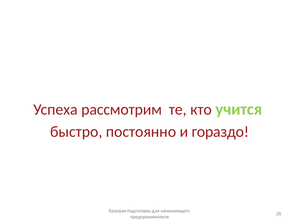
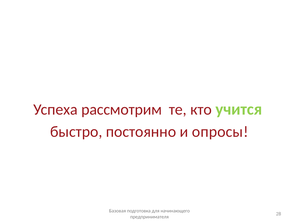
гораздо: гораздо -> опросы
